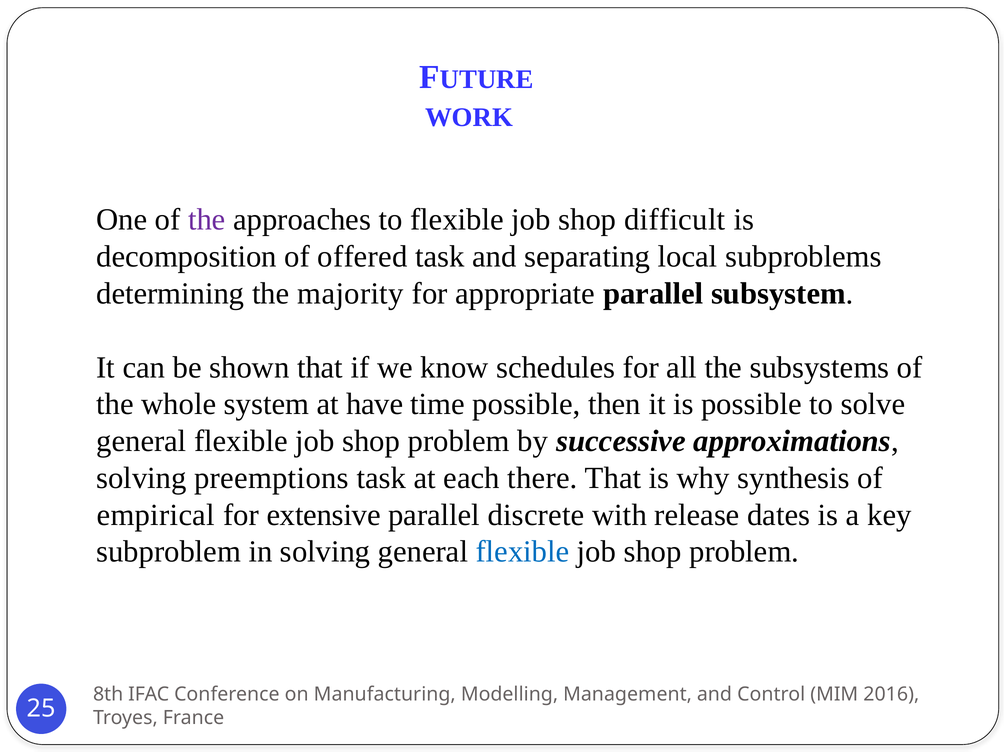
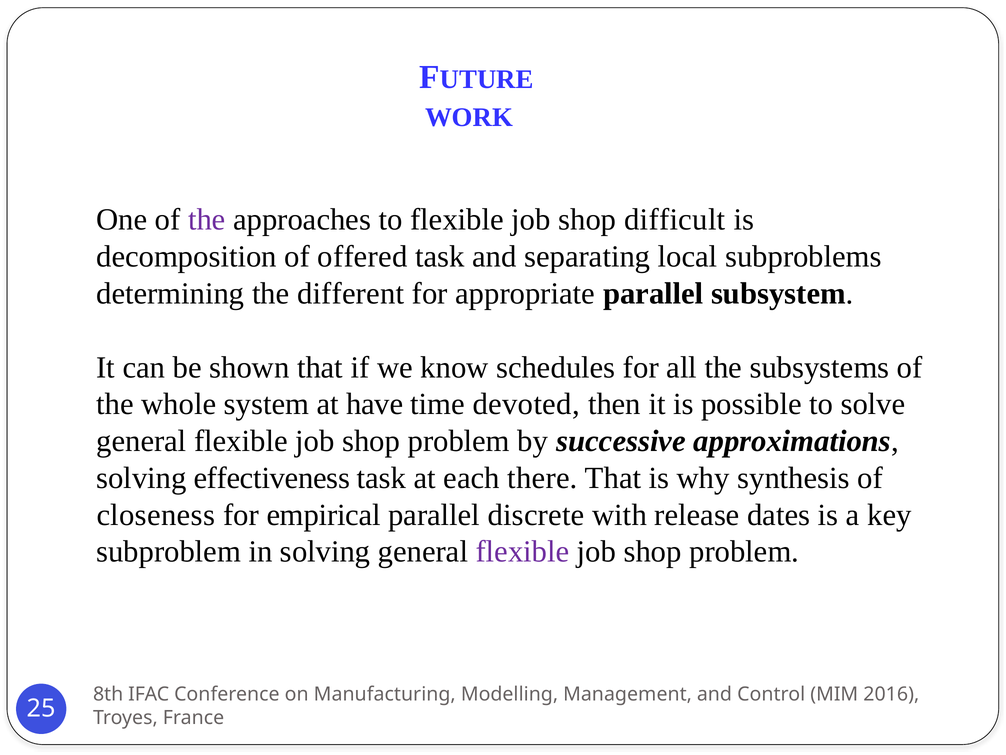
majority: majority -> different
time possible: possible -> devoted
preemptions: preemptions -> effectiveness
empirical: empirical -> closeness
extensive: extensive -> empirical
flexible at (523, 551) colour: blue -> purple
